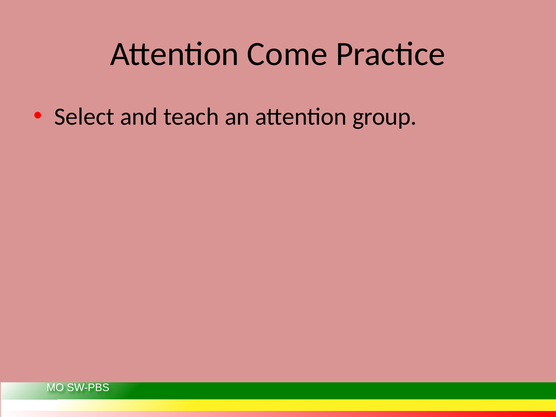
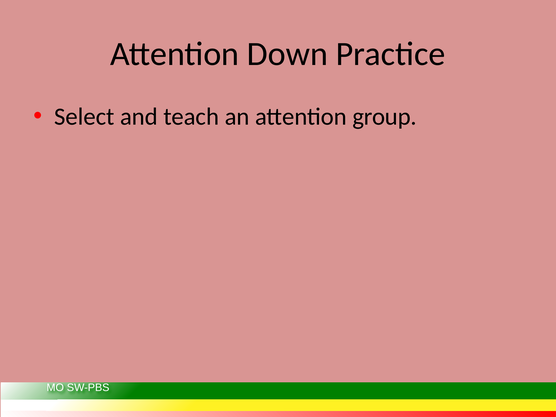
Come: Come -> Down
